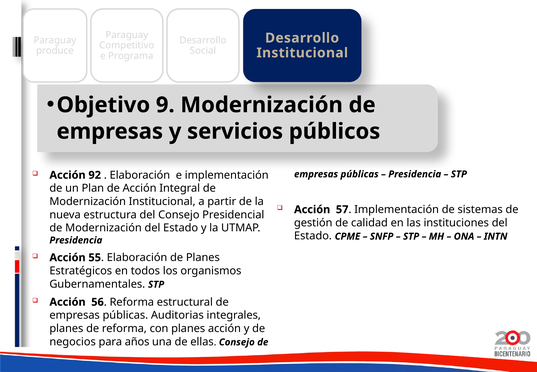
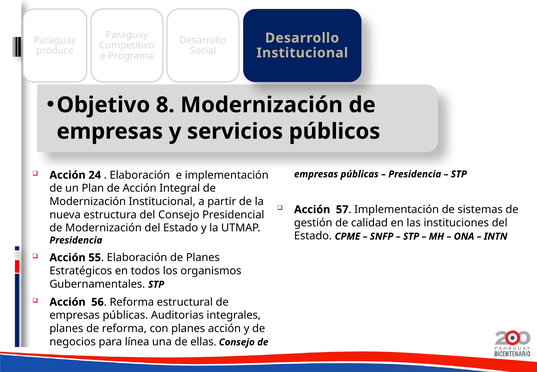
9: 9 -> 8
92: 92 -> 24
años: años -> línea
